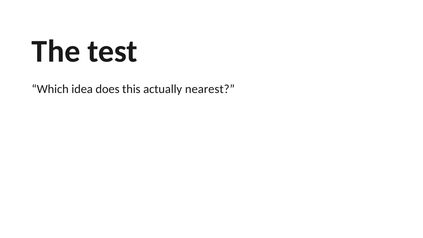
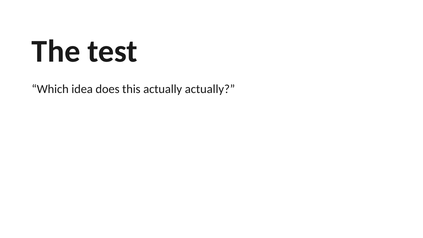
actually nearest: nearest -> actually
